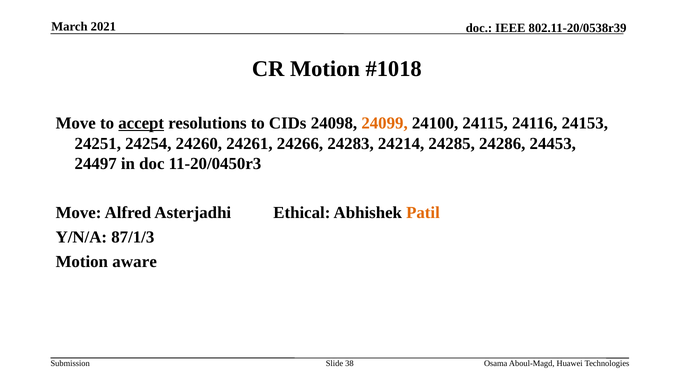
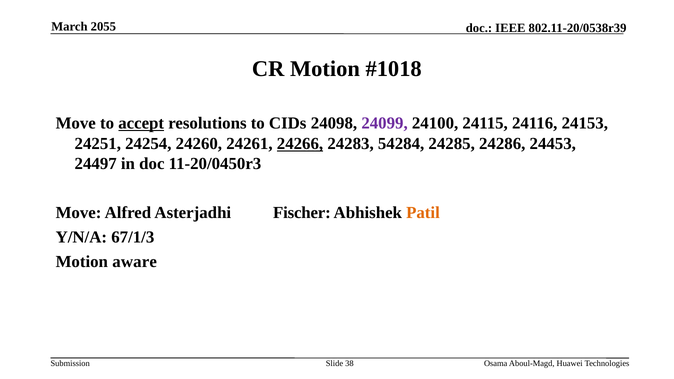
2021: 2021 -> 2055
24099 colour: orange -> purple
24266 underline: none -> present
24214: 24214 -> 54284
Ethical: Ethical -> Fischer
87/1/3: 87/1/3 -> 67/1/3
